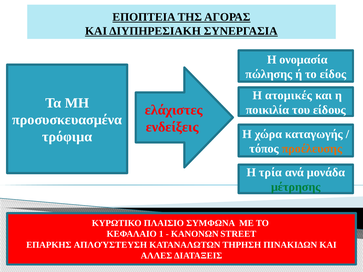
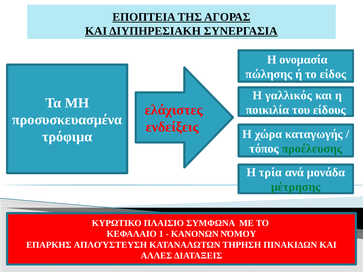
ατομικές: ατομικές -> γαλλικός
προέλευσης colour: orange -> green
STREET: STREET -> ΝΌΜΟΥ
